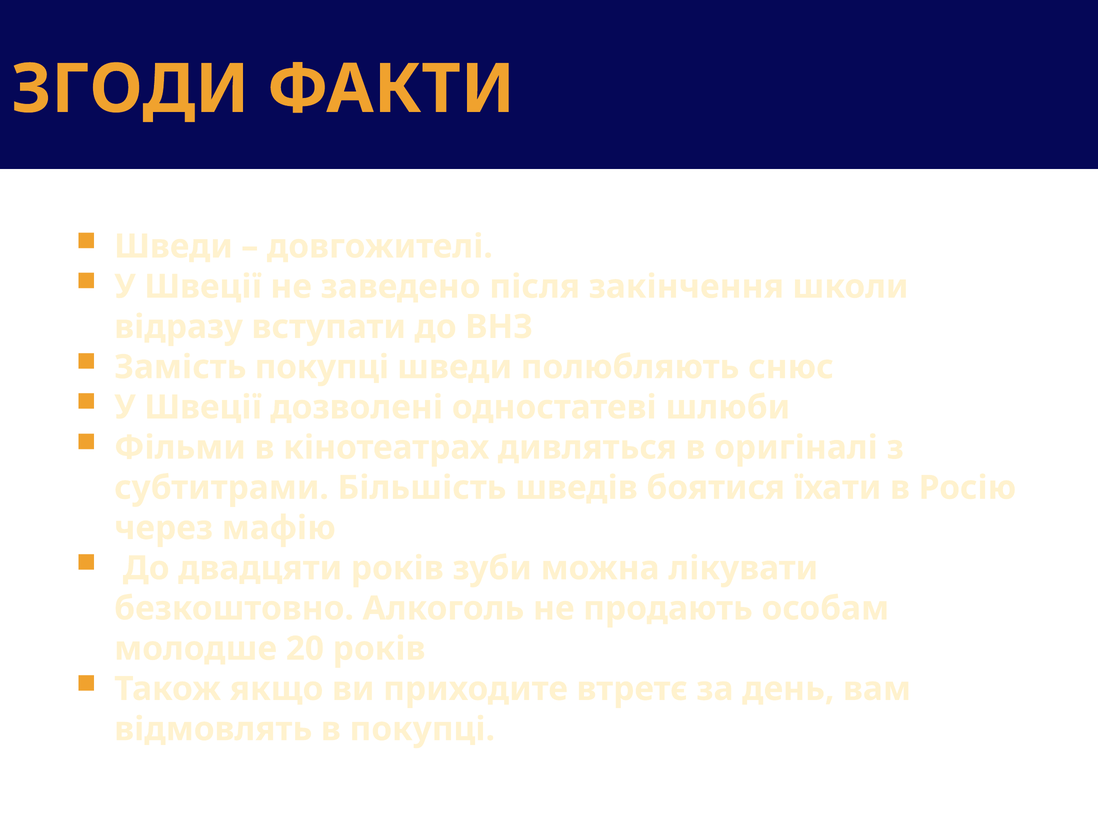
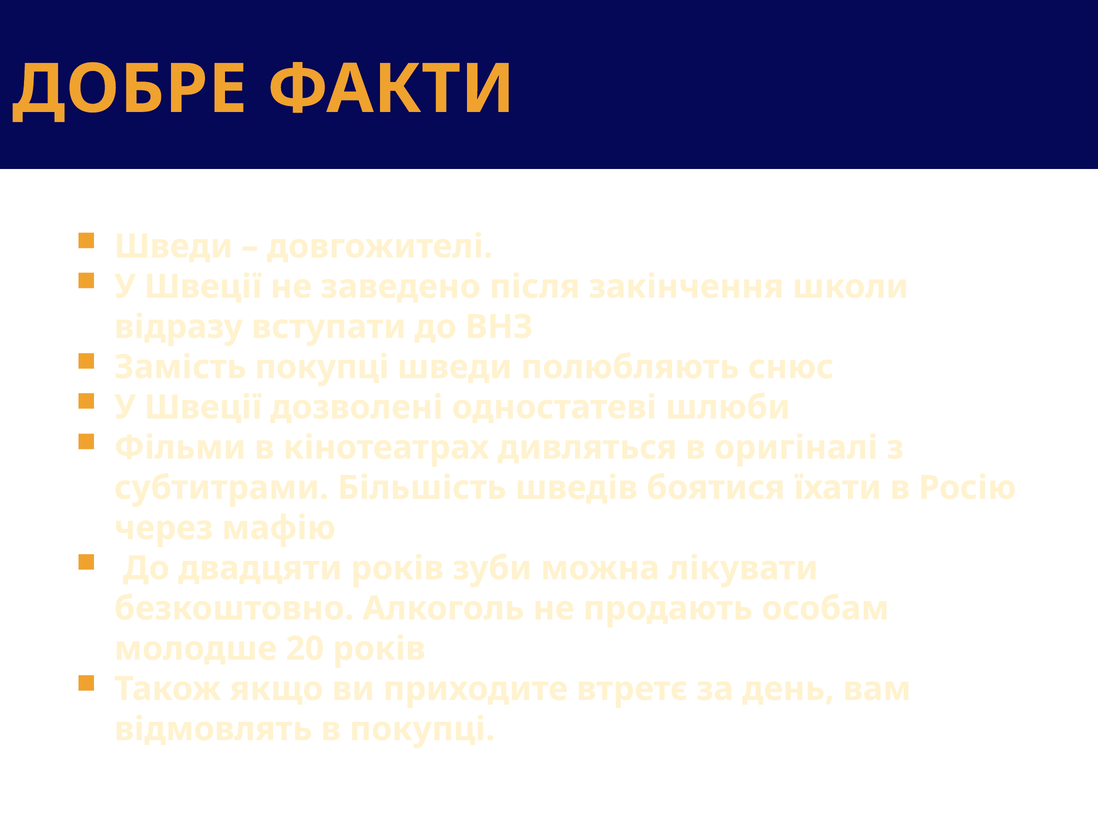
ЗГОДИ: ЗГОДИ -> ДОБРЕ
